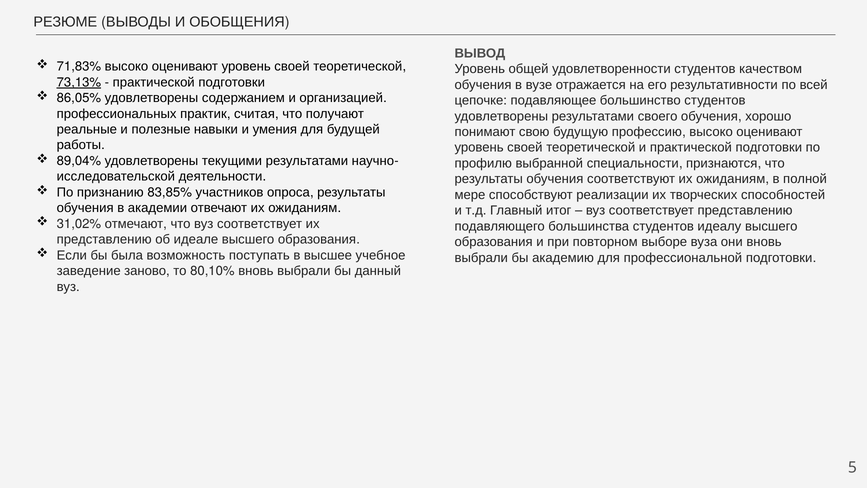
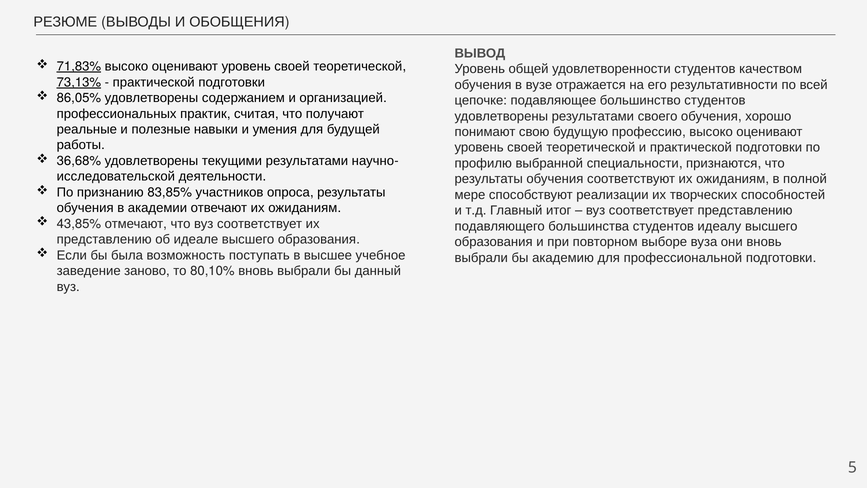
71,83% underline: none -> present
89,04%: 89,04% -> 36,68%
31,02%: 31,02% -> 43,85%
